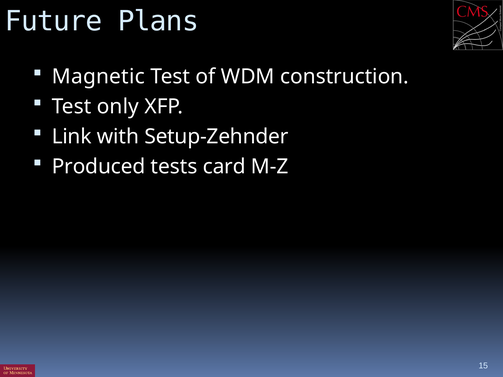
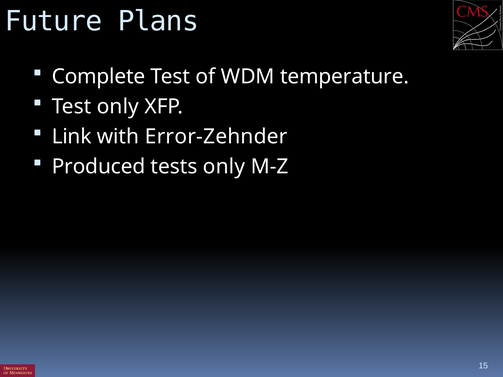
Magnetic: Magnetic -> Complete
construction: construction -> temperature
Setup-Zehnder: Setup-Zehnder -> Error-Zehnder
tests card: card -> only
